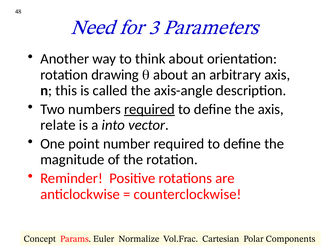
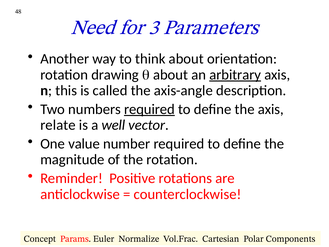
arbitrary underline: none -> present
into: into -> well
point: point -> value
